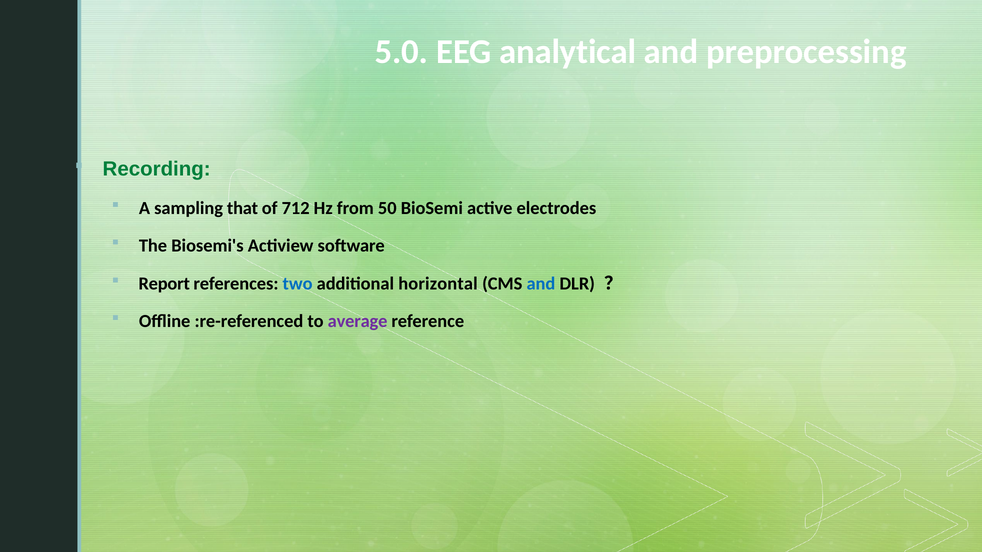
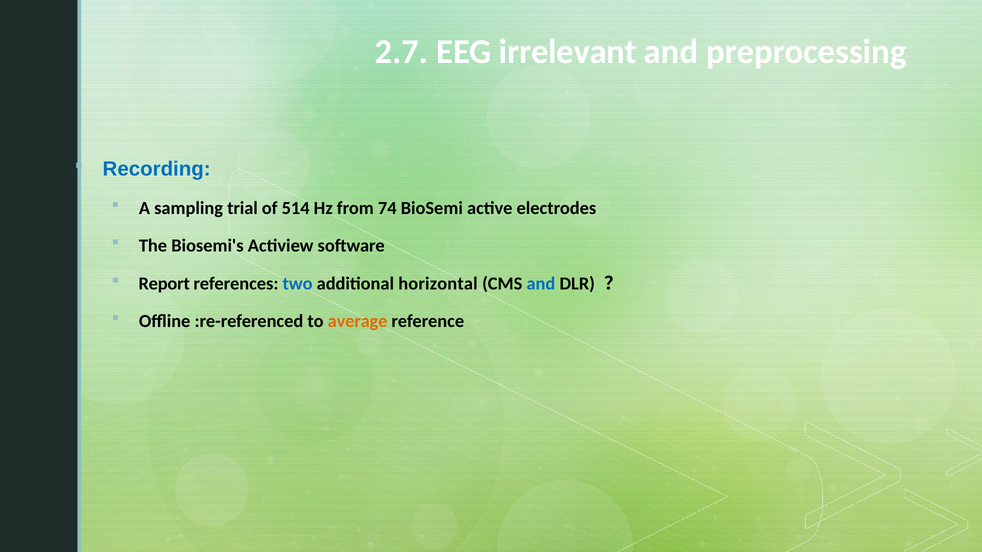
5.0: 5.0 -> 2.7
analytical: analytical -> irrelevant
Recording colour: green -> blue
that: that -> trial
712: 712 -> 514
50: 50 -> 74
average colour: purple -> orange
